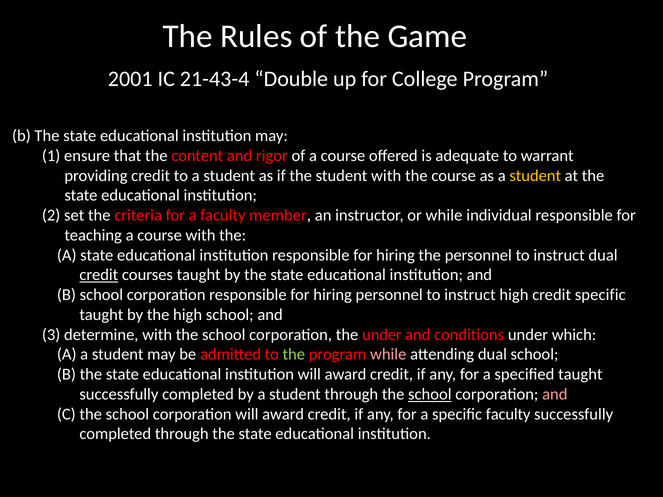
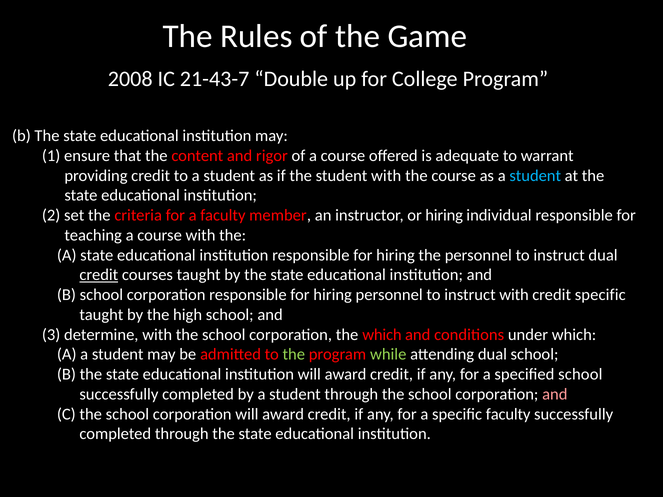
2001: 2001 -> 2008
21-43-4: 21-43-4 -> 21-43-7
student at (535, 176) colour: yellow -> light blue
or while: while -> hiring
instruct high: high -> with
the under: under -> which
while at (388, 355) colour: pink -> light green
specified taught: taught -> school
school at (430, 394) underline: present -> none
